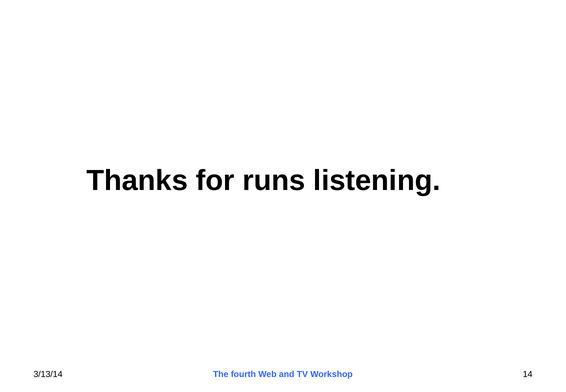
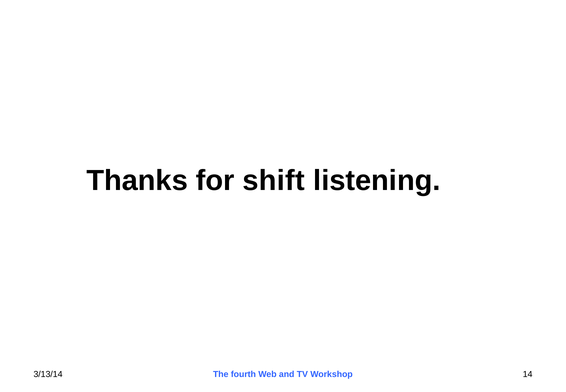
runs: runs -> shift
